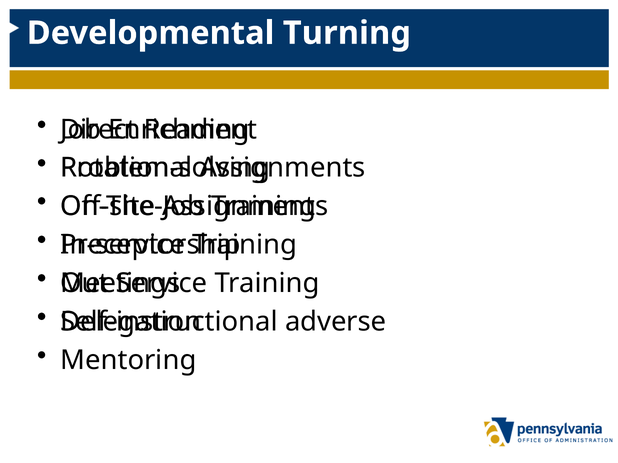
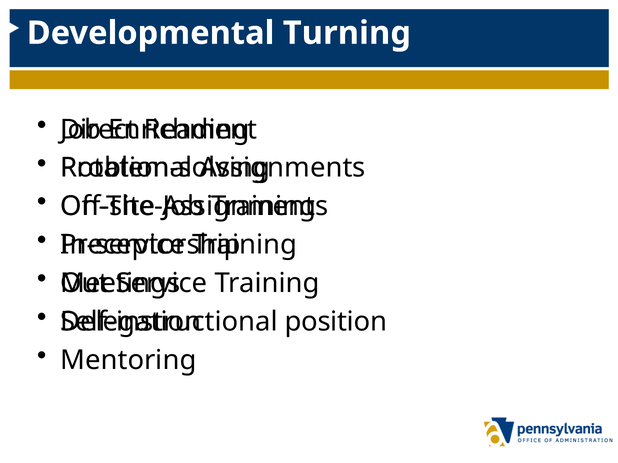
adverse: adverse -> position
